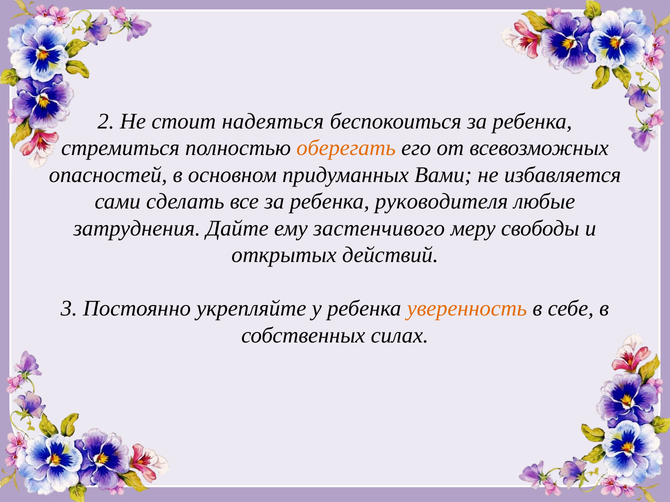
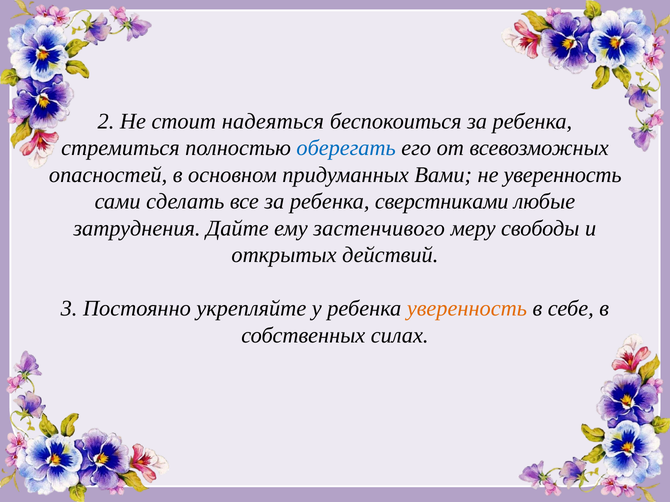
оберегать colour: orange -> blue
не избавляется: избавляется -> уверенность
руководителя: руководителя -> сверстниками
